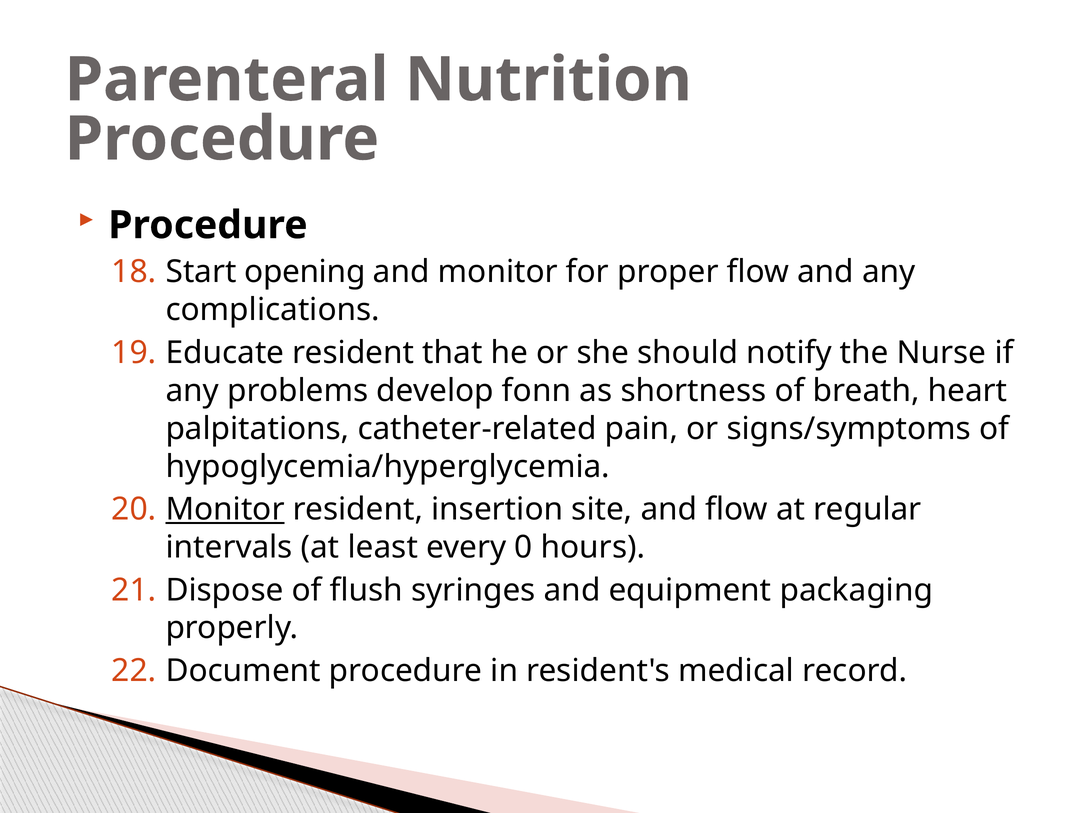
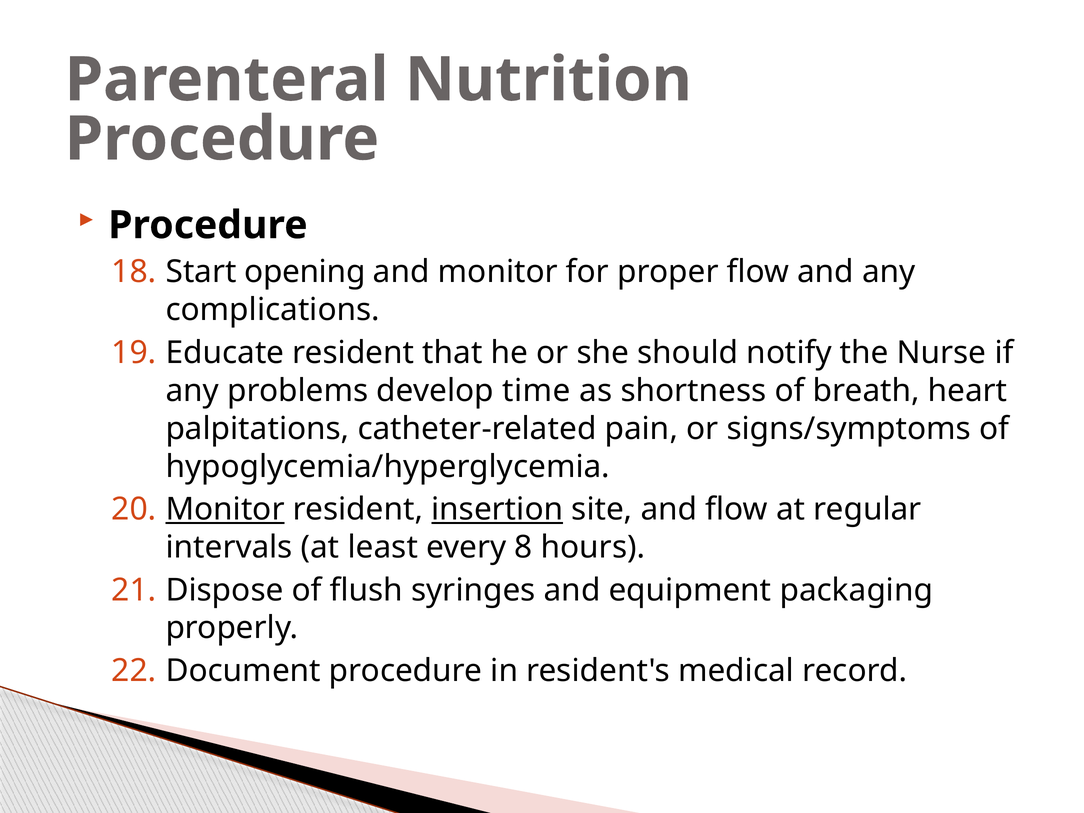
fonn: fonn -> time
insertion underline: none -> present
0: 0 -> 8
